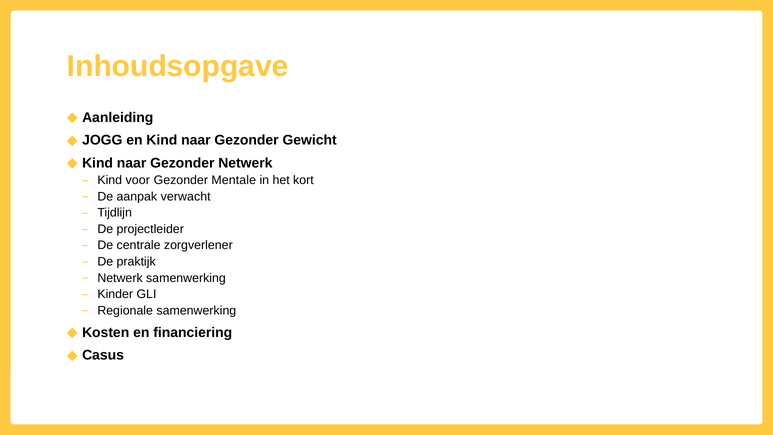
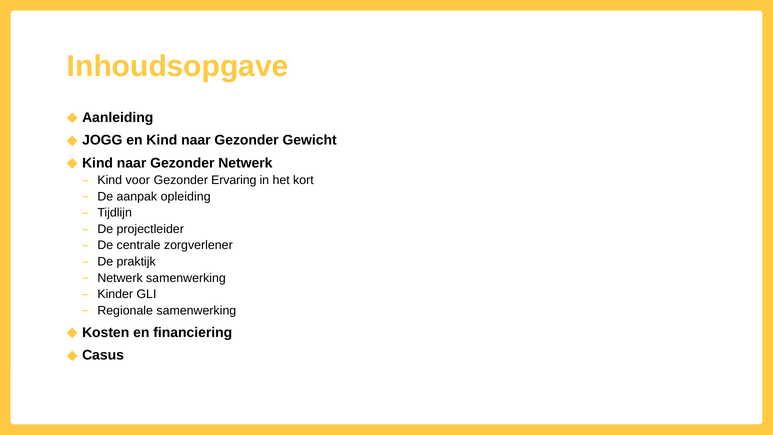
Mentale: Mentale -> Ervaring
verwacht: verwacht -> opleiding
